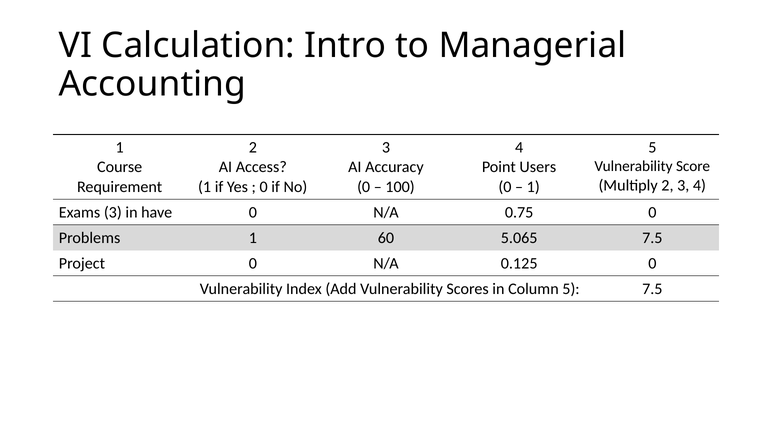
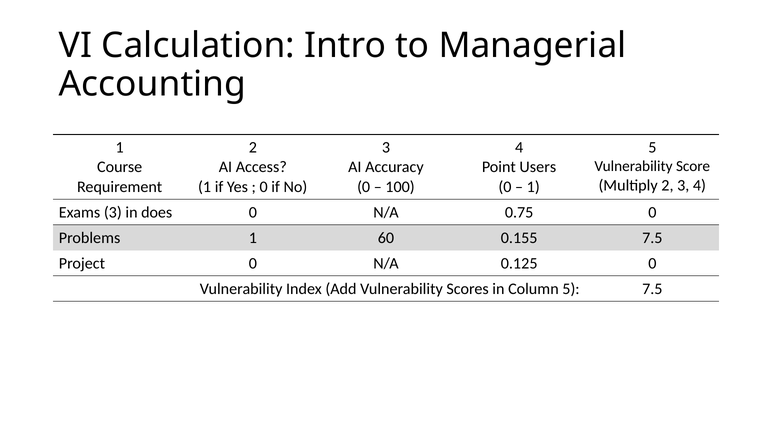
have: have -> does
5.065: 5.065 -> 0.155
